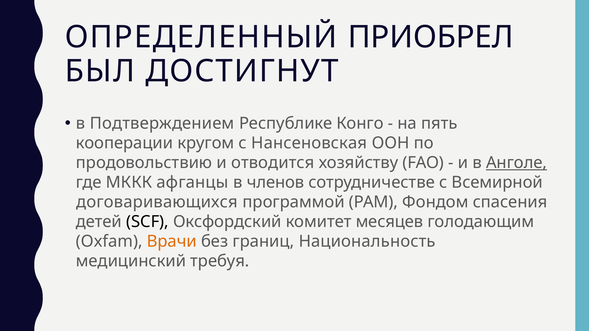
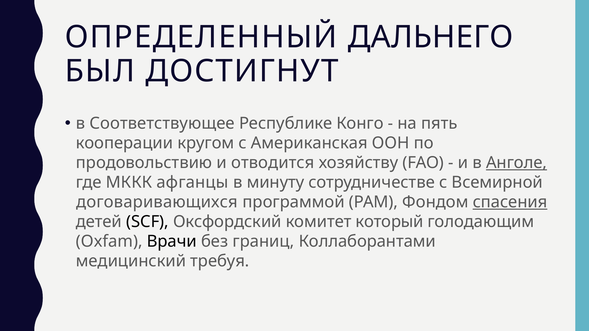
ПРИОБРЕЛ: ПРИОБРЕЛ -> ДАЛЬНЕГО
Подтверждением: Подтверждением -> Соответствующее
Нансеновская: Нансеновская -> Американская
членов: членов -> минуту
спасения underline: none -> present
месяцев: месяцев -> который
Врачи colour: orange -> black
Национальность: Национальность -> Коллаборантами
